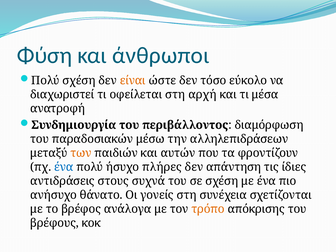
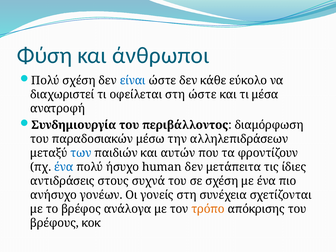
είναι colour: orange -> blue
τόσο: τόσο -> κάθε
στη αρχή: αρχή -> ώστε
των colour: orange -> blue
πλήρες: πλήρες -> human
απάντηση: απάντηση -> μετάπειτα
θάνατο: θάνατο -> γονέων
